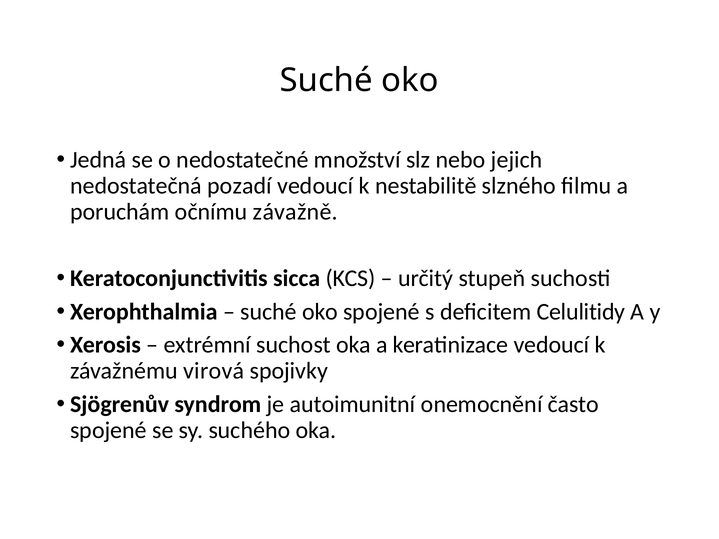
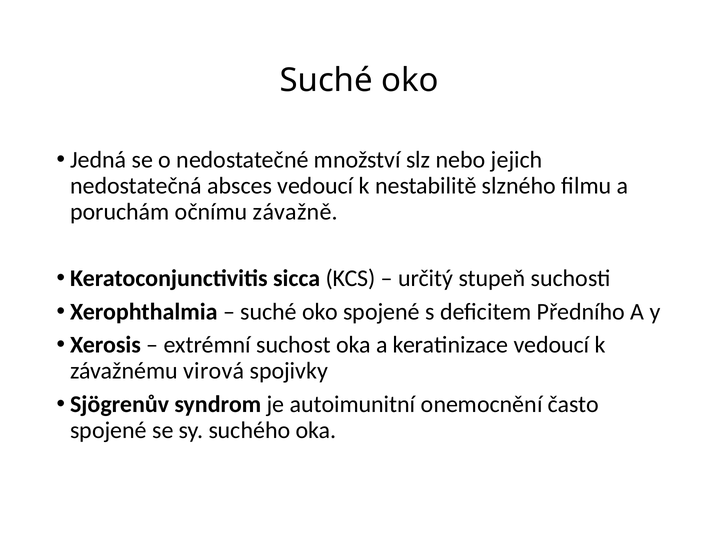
pozadí: pozadí -> absces
Celulitidy: Celulitidy -> Předního
